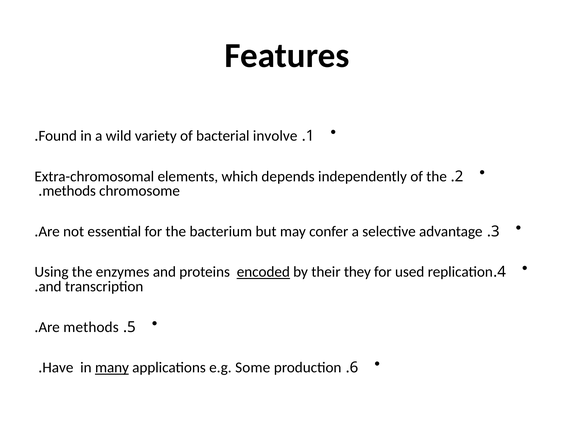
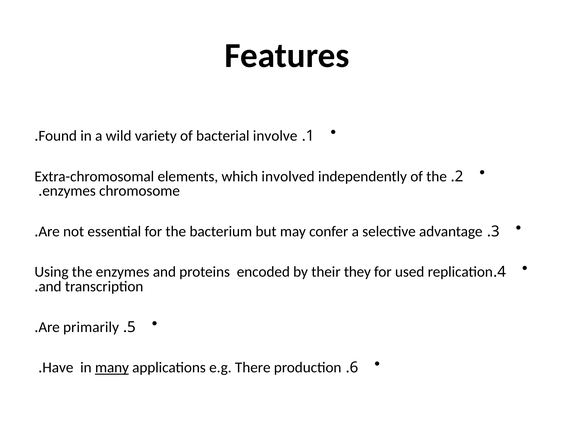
depends: depends -> involved
methods at (69, 191): methods -> enzymes
encoded underline: present -> none
Are methods: methods -> primarily
Some: Some -> There
